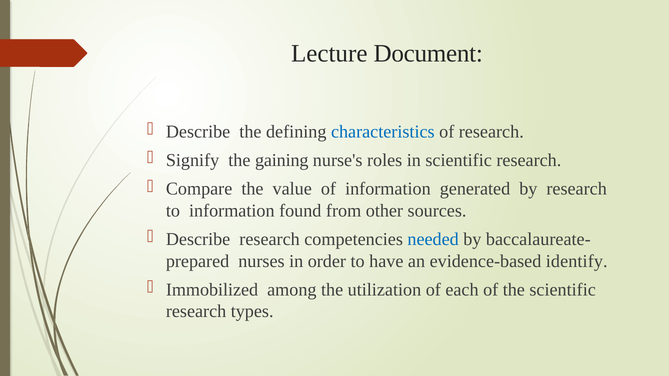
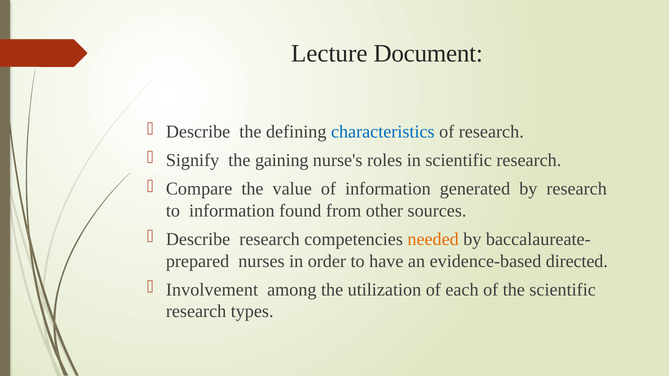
needed colour: blue -> orange
identify: identify -> directed
Immobilized: Immobilized -> Involvement
